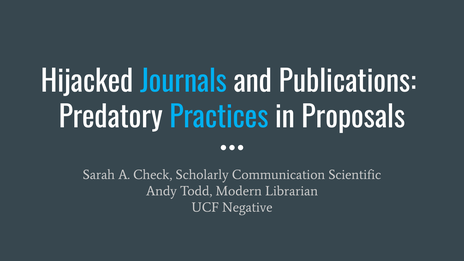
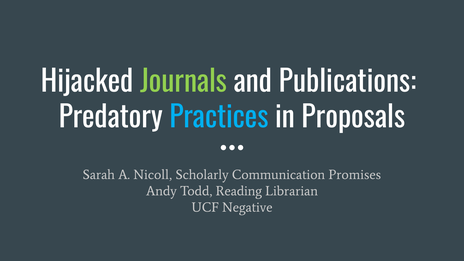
Journals colour: light blue -> light green
Check: Check -> Nicoll
Scientific: Scientific -> Promises
Modern: Modern -> Reading
